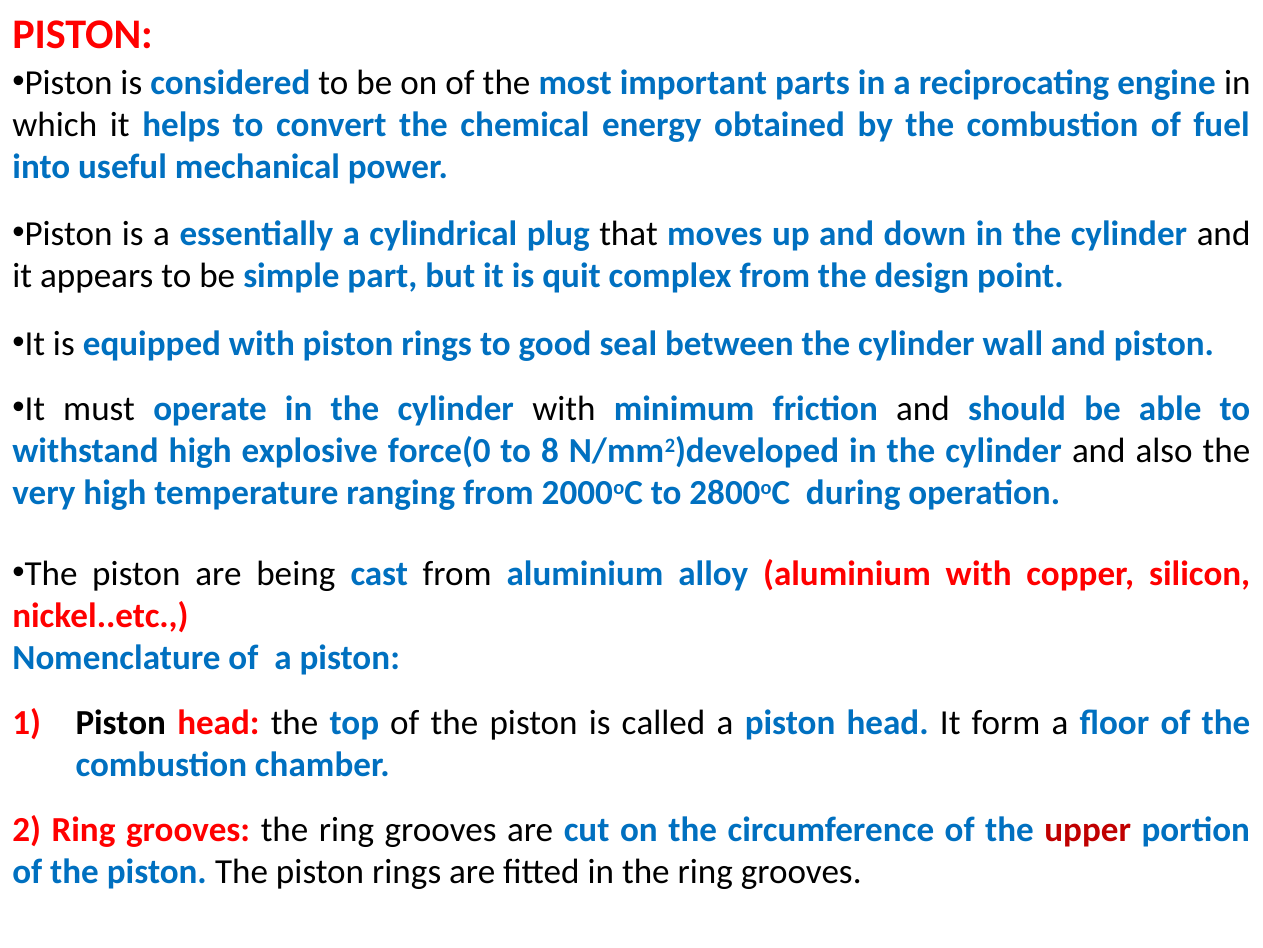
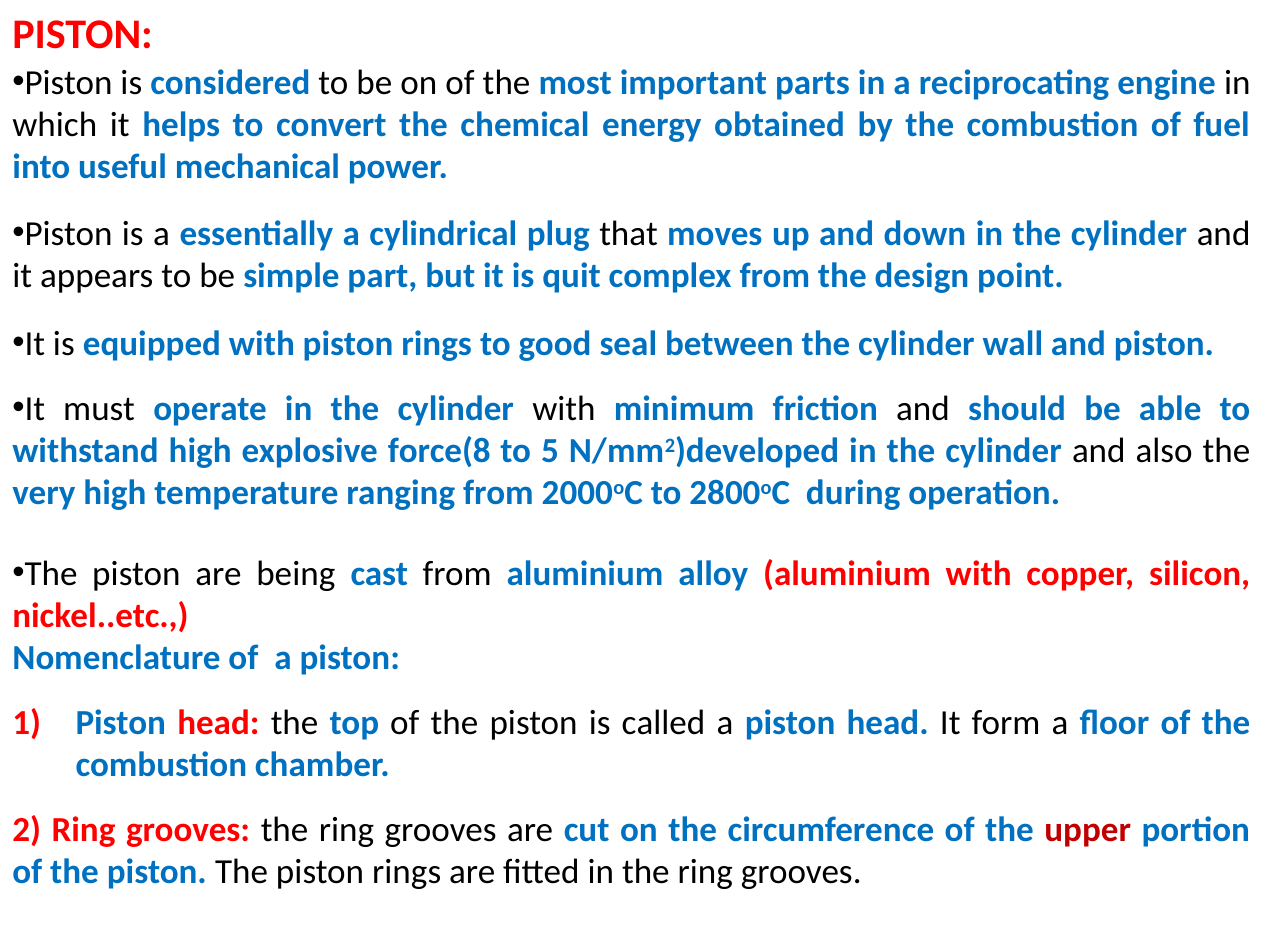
force(0: force(0 -> force(8
8: 8 -> 5
Piston at (121, 722) colour: black -> blue
